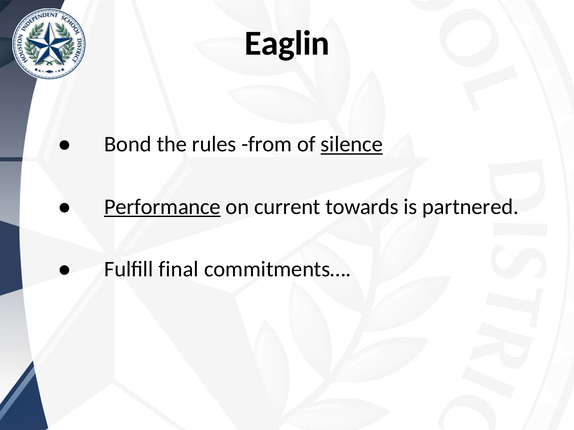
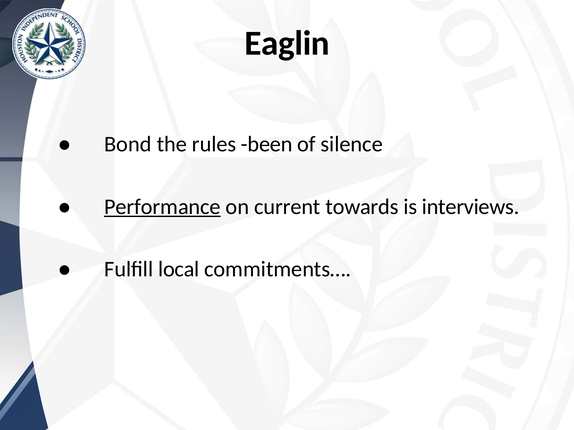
from: from -> been
silence underline: present -> none
partnered: partnered -> interviews
final: final -> local
